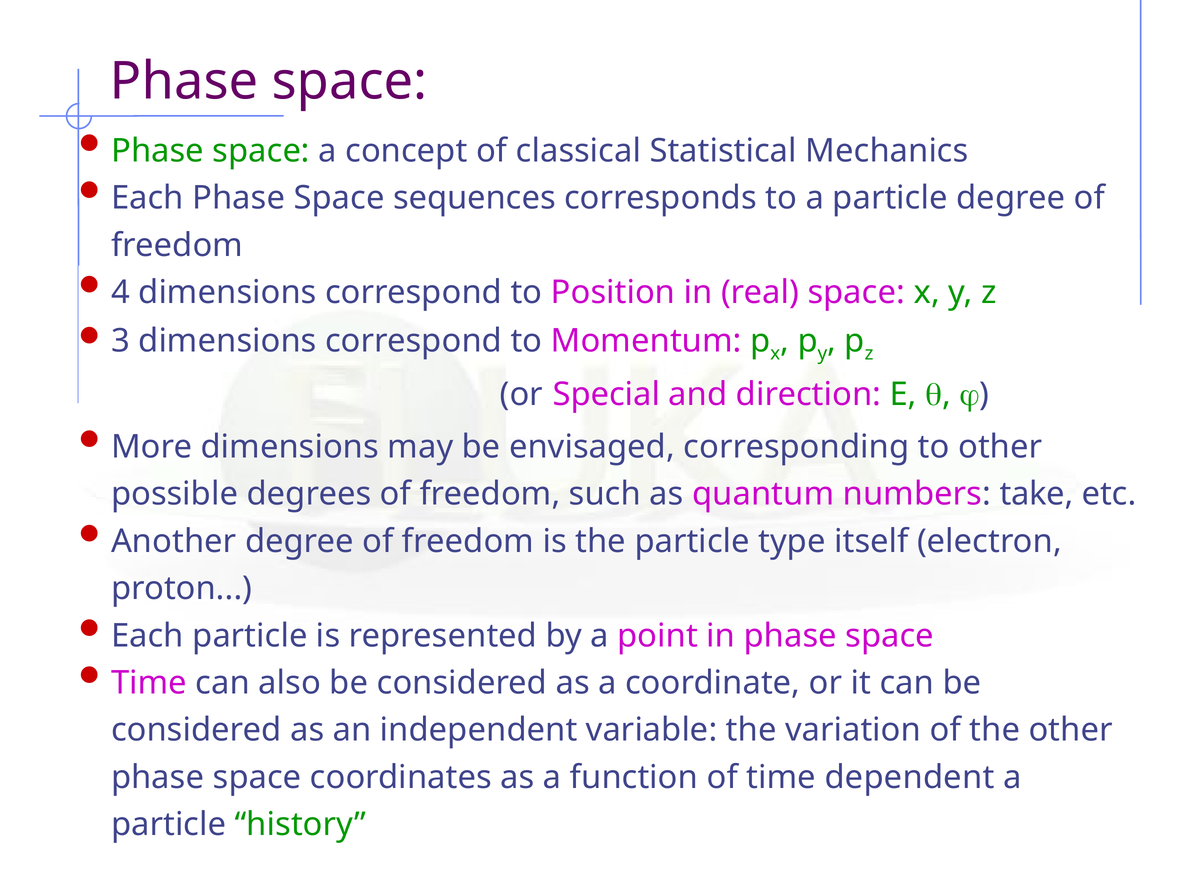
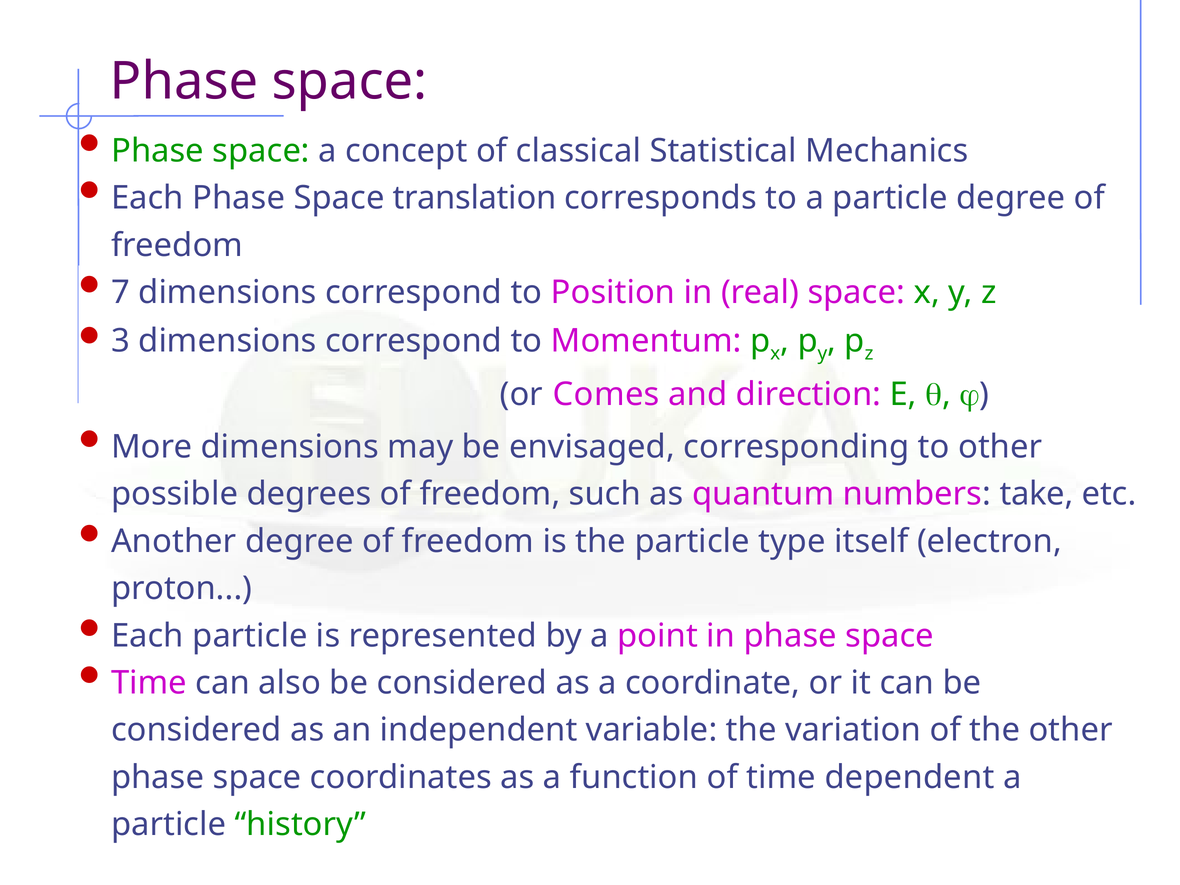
sequences: sequences -> translation
4: 4 -> 7
Special: Special -> Comes
